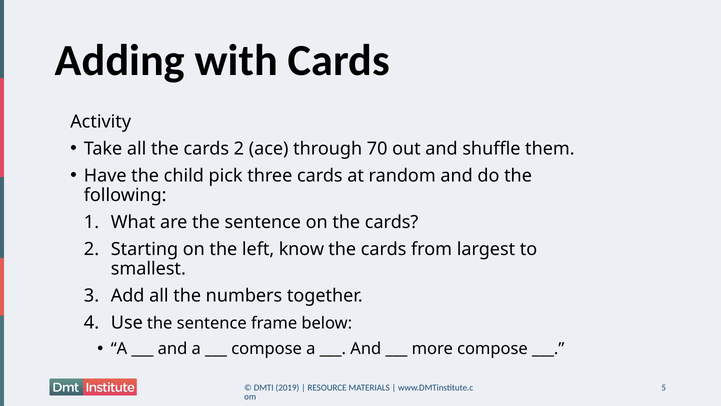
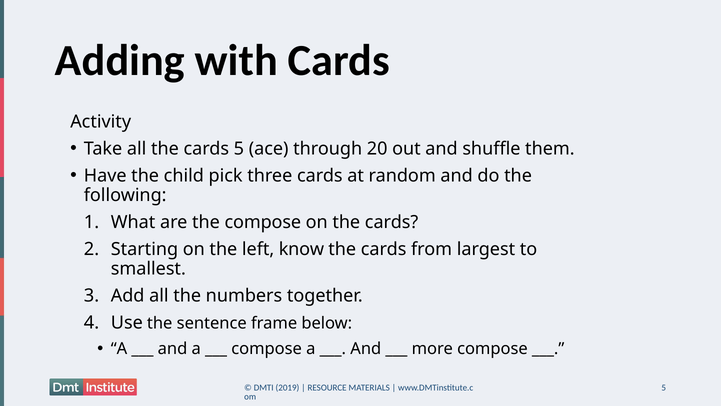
all the cards 2: 2 -> 5
70: 70 -> 20
are the sentence: sentence -> compose
